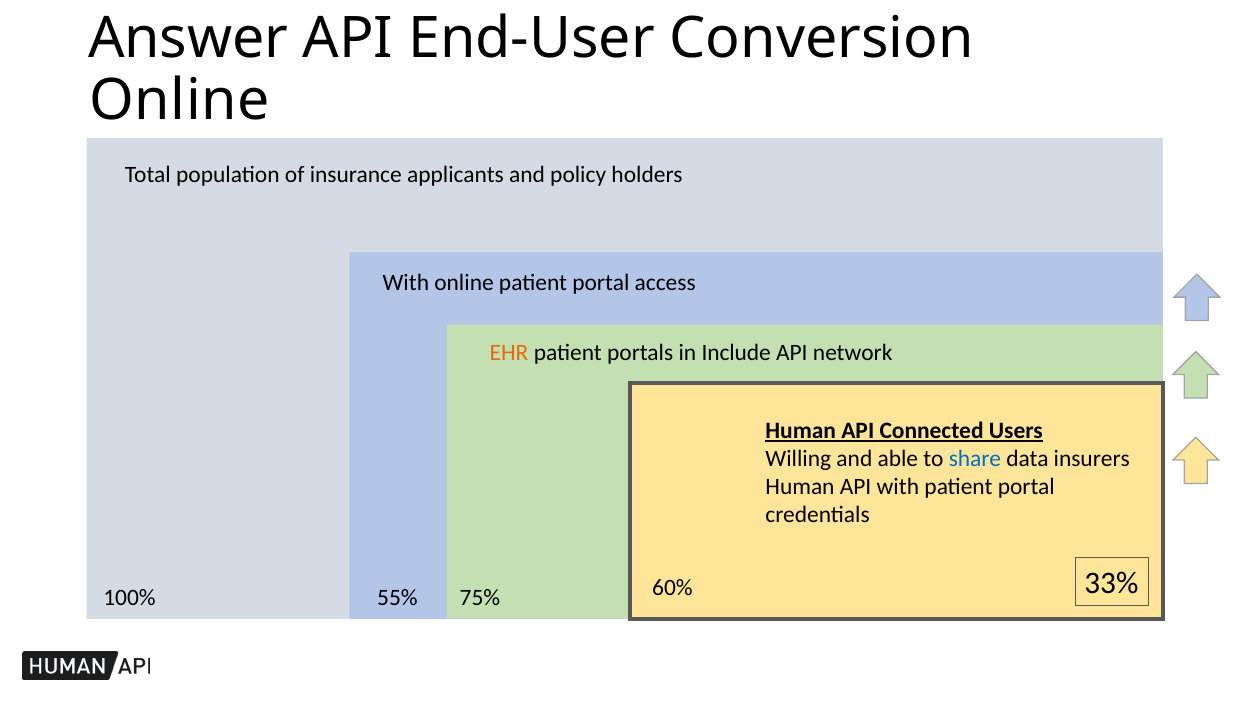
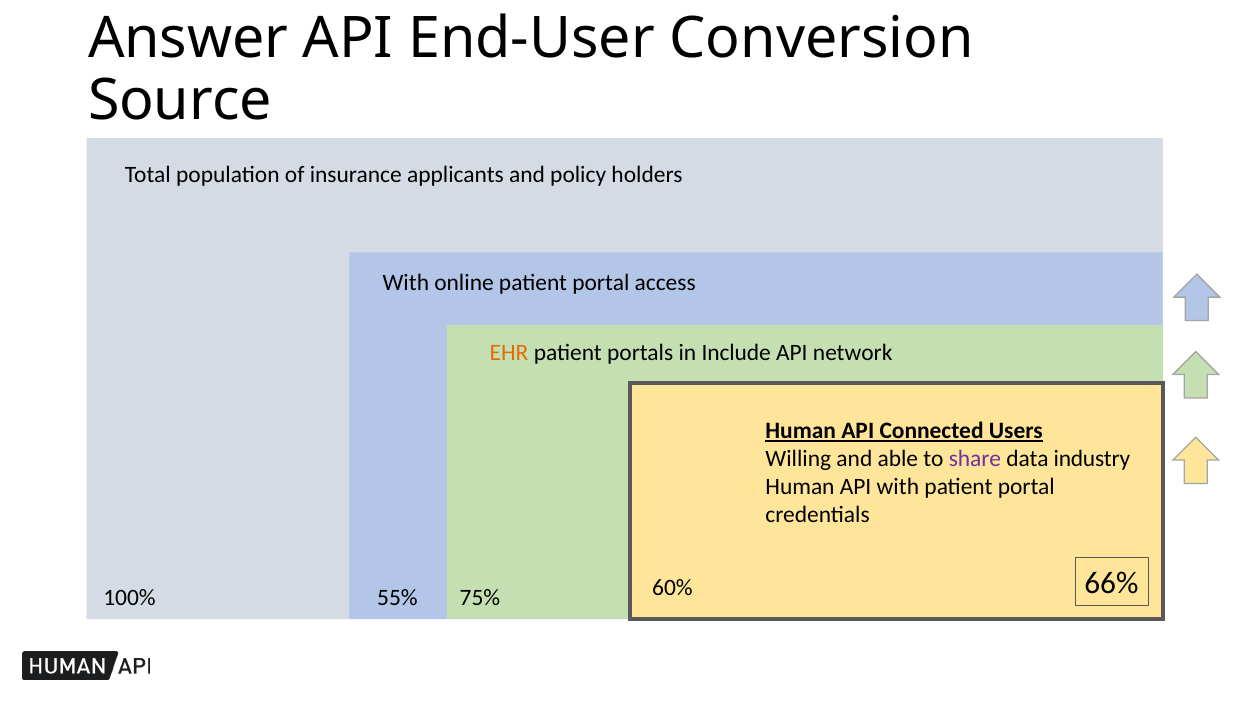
Online at (180, 101): Online -> Source
share colour: blue -> purple
insurers: insurers -> industry
33%: 33% -> 66%
